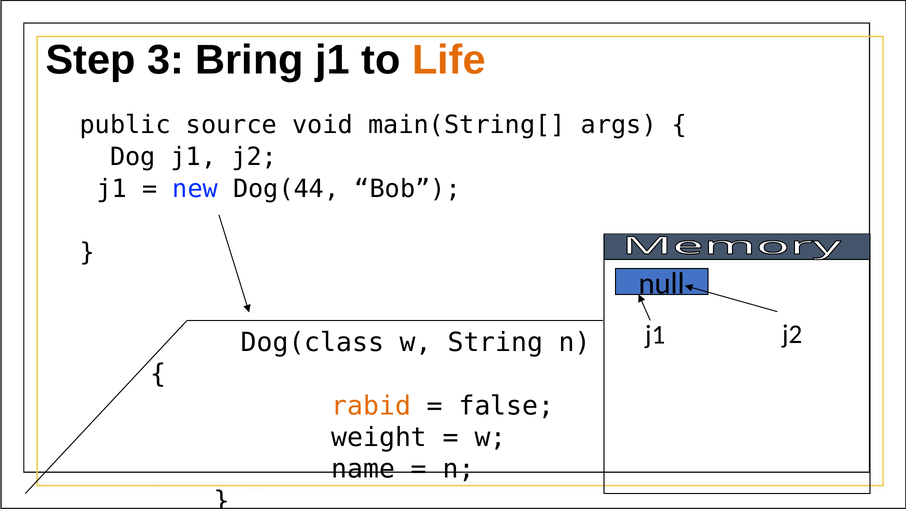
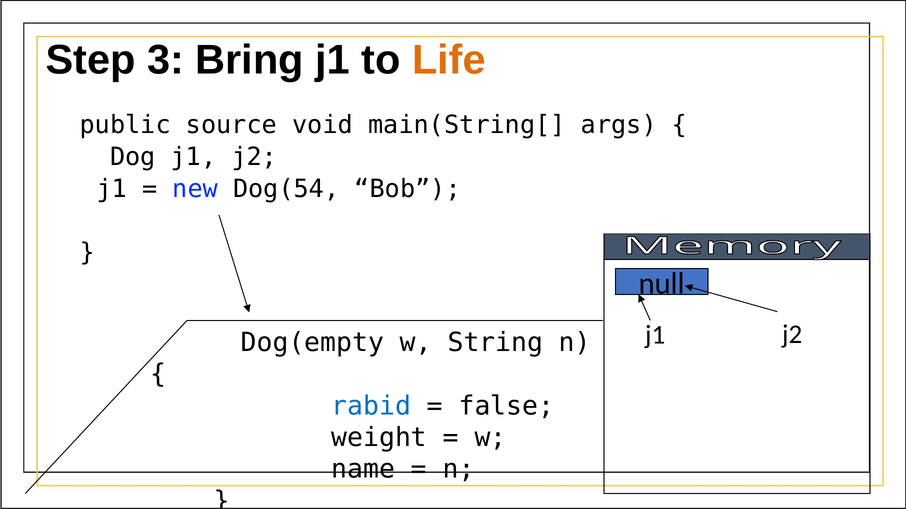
Dog(44: Dog(44 -> Dog(54
Dog(class: Dog(class -> Dog(empty
rabid colour: orange -> blue
